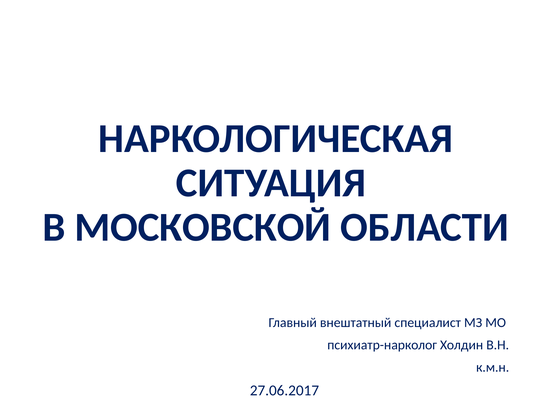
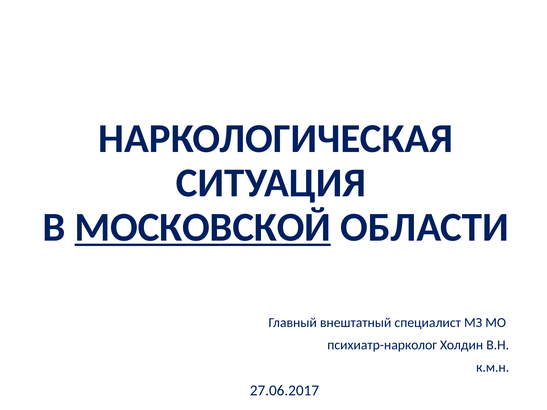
МОСКОВСКОЙ underline: none -> present
